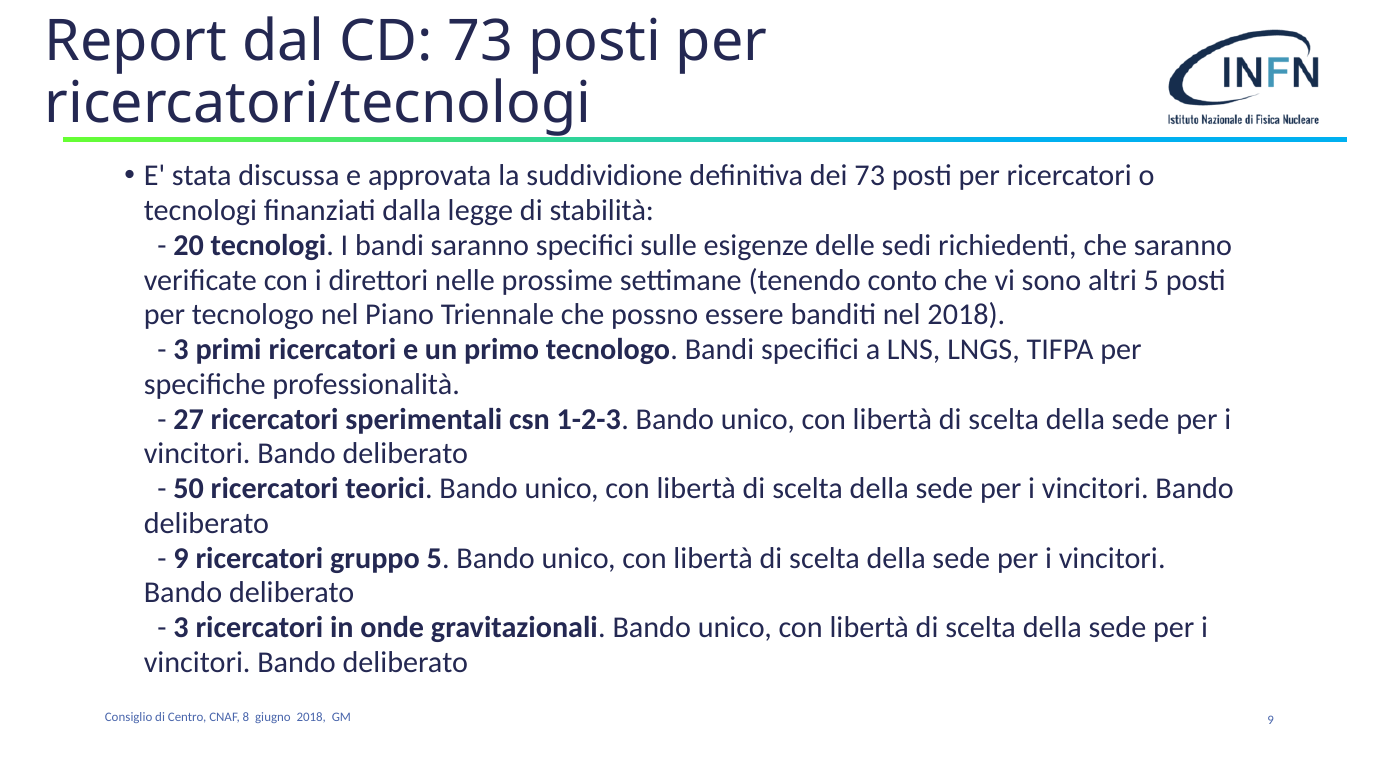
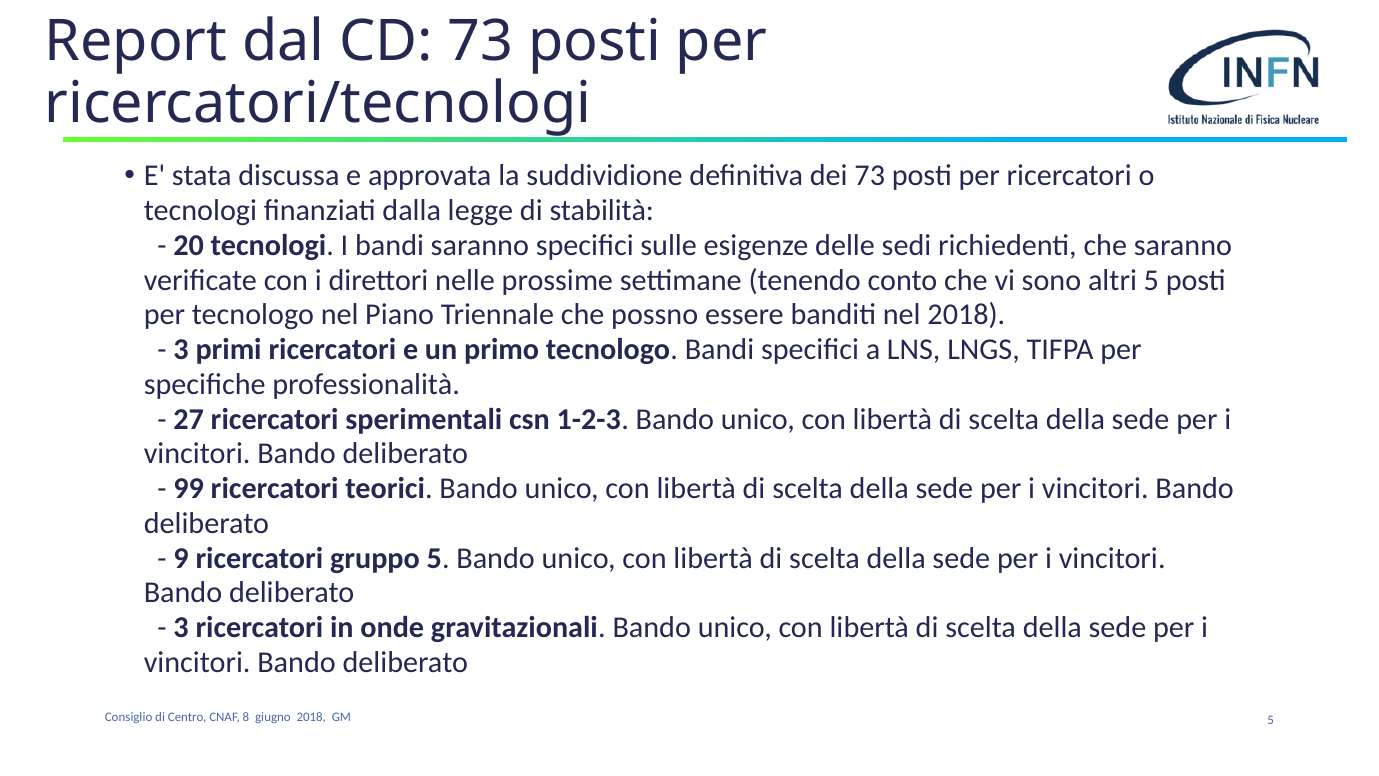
50: 50 -> 99
9 at (1271, 720): 9 -> 5
